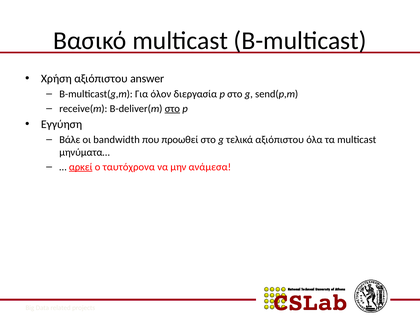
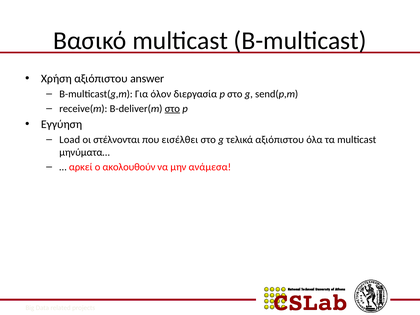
Βάλε: Βάλε -> Load
bandwidth: bandwidth -> στέλνονται
προωθεί: προωθεί -> εισέλθει
αρκεί underline: present -> none
ταυτόχρονα: ταυτόχρονα -> ακολουθούν
